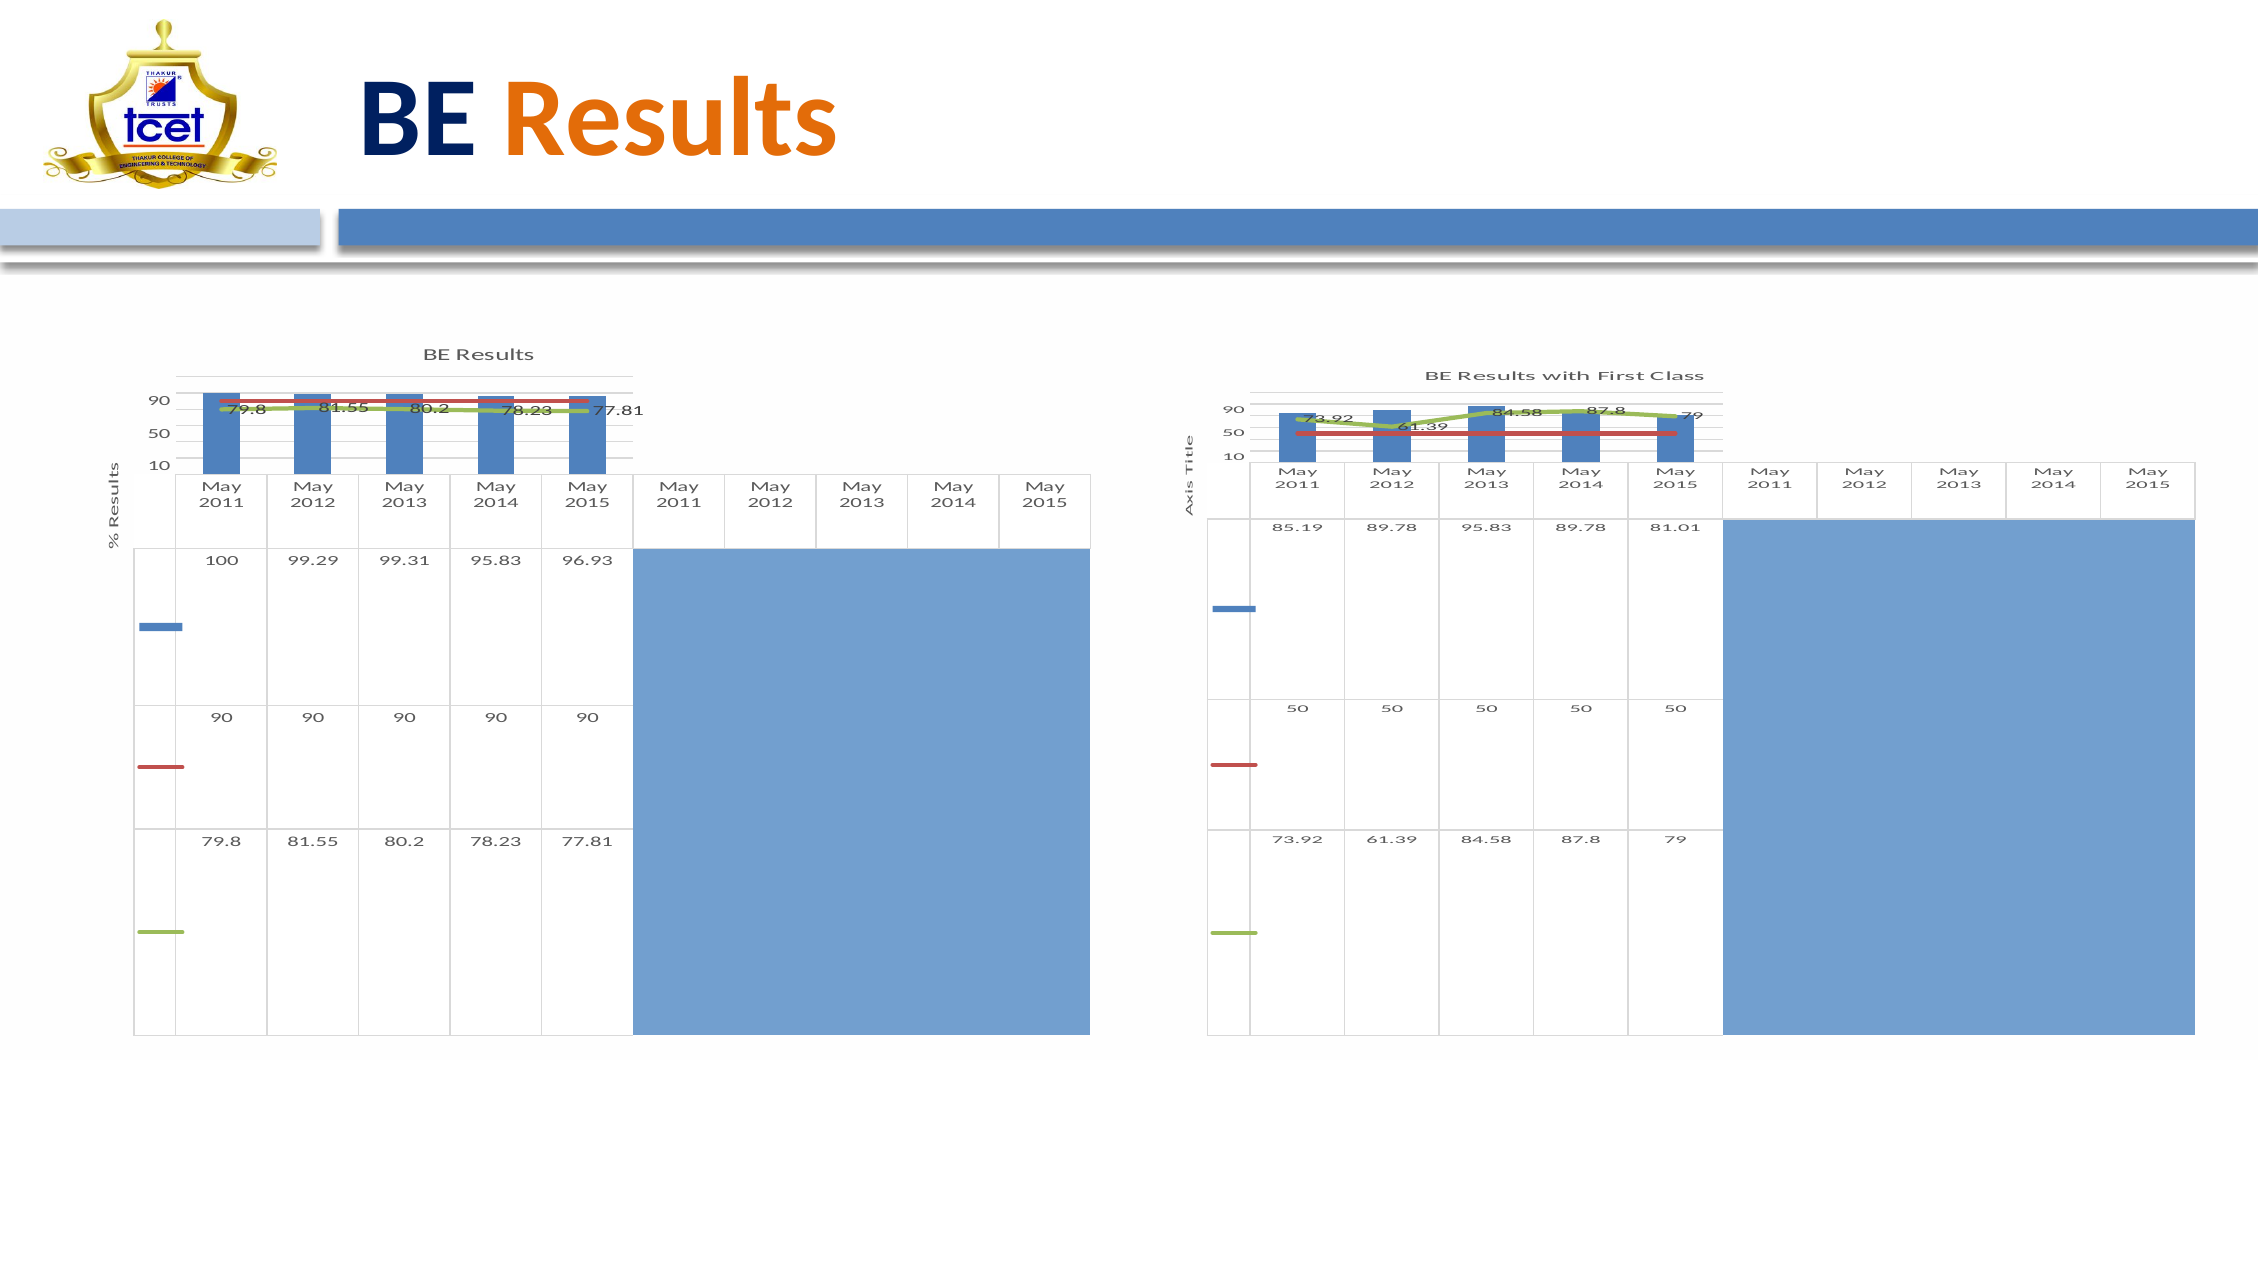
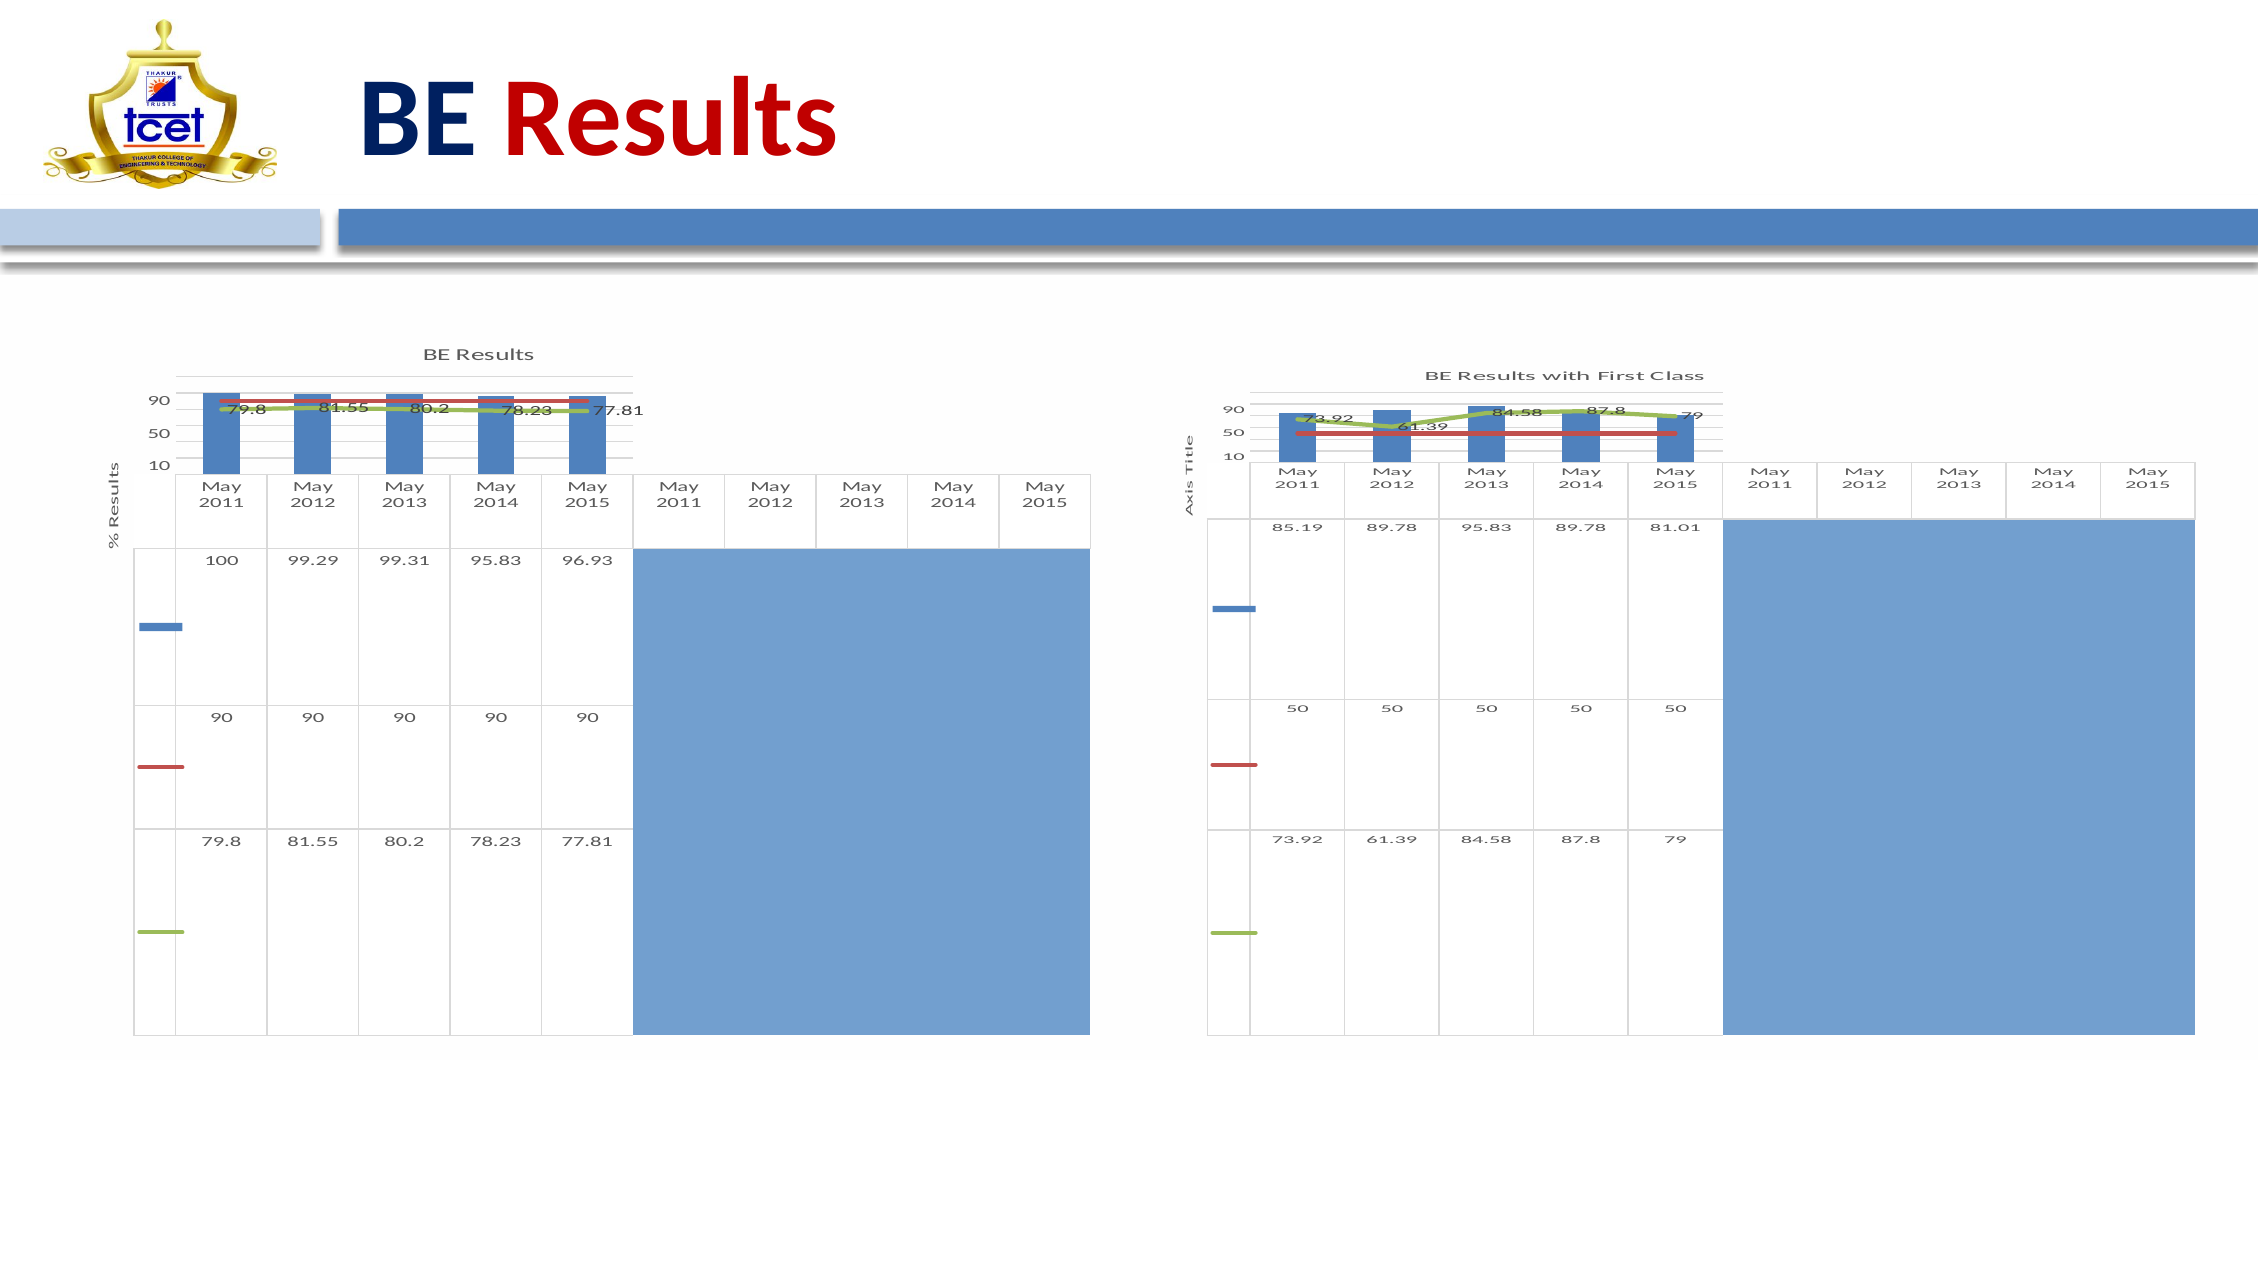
Results at (671, 118) colour: orange -> red
